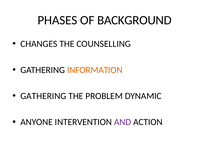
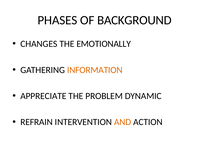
COUNSELLING: COUNSELLING -> EMOTIONALLY
GATHERING at (43, 96): GATHERING -> APPRECIATE
ANYONE: ANYONE -> REFRAIN
AND colour: purple -> orange
